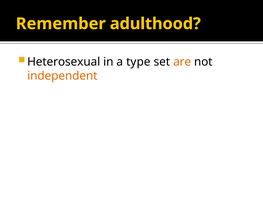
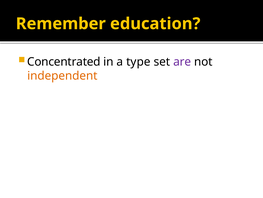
adulthood: adulthood -> education
Heterosexual: Heterosexual -> Concentrated
are colour: orange -> purple
